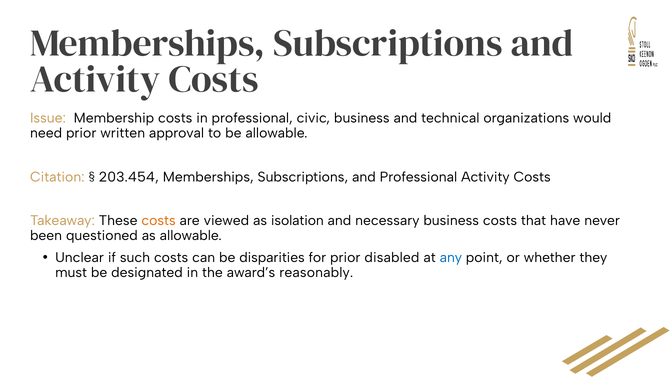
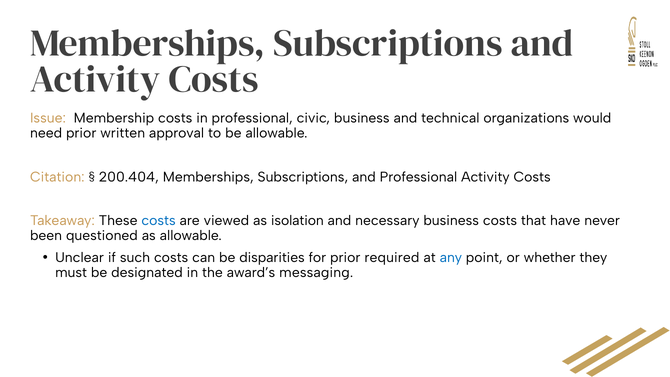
203.454: 203.454 -> 200.404
costs at (159, 221) colour: orange -> blue
disabled: disabled -> required
reasonably: reasonably -> messaging
